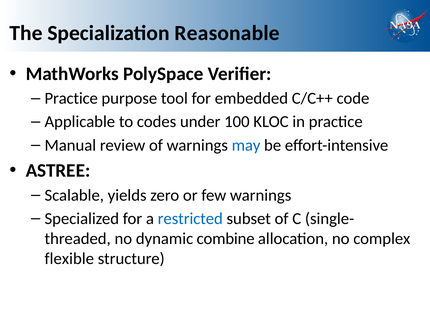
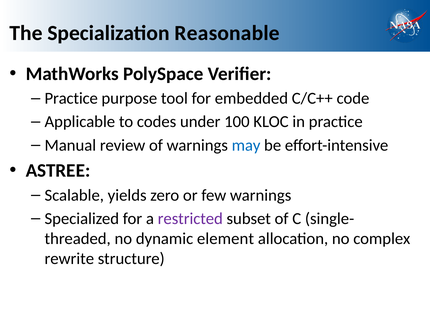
restricted colour: blue -> purple
combine: combine -> element
flexible: flexible -> rewrite
